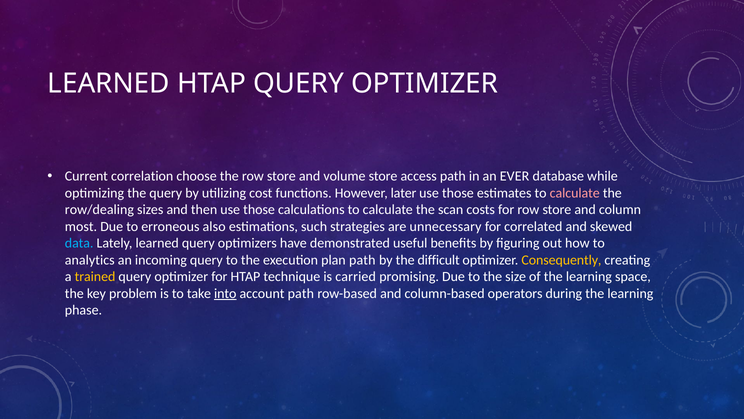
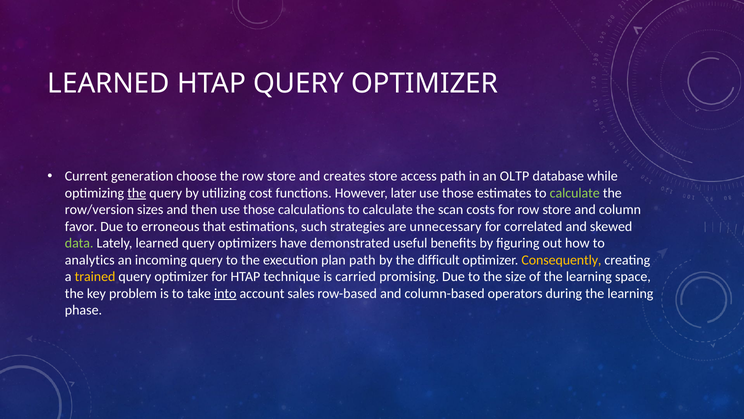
correlation: correlation -> generation
volume: volume -> creates
EVER: EVER -> OLTP
the at (137, 193) underline: none -> present
calculate at (575, 193) colour: pink -> light green
row/dealing: row/dealing -> row/version
most: most -> favor
also: also -> that
data colour: light blue -> light green
account path: path -> sales
